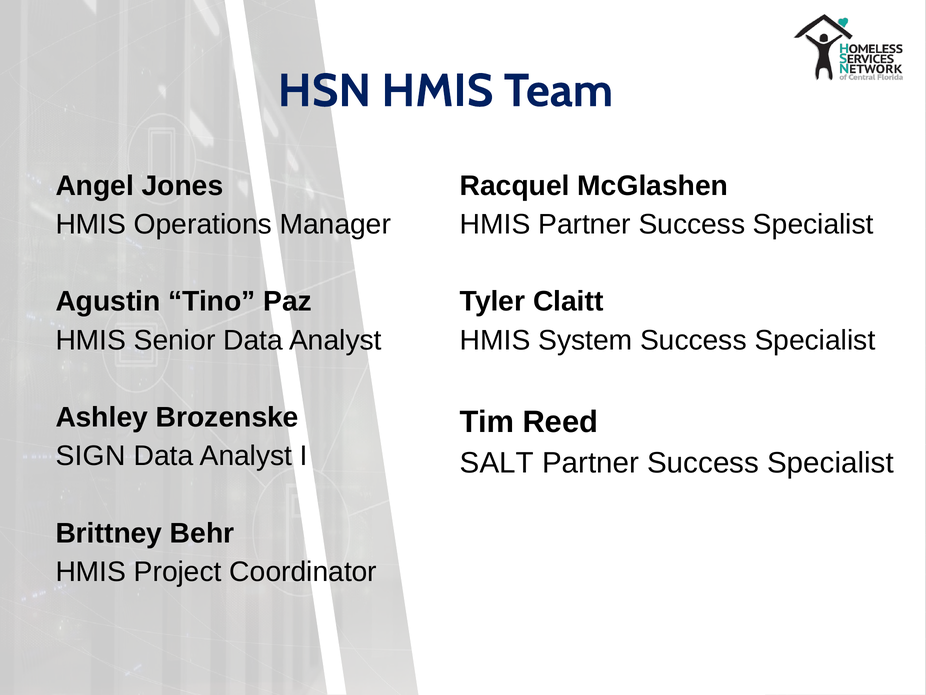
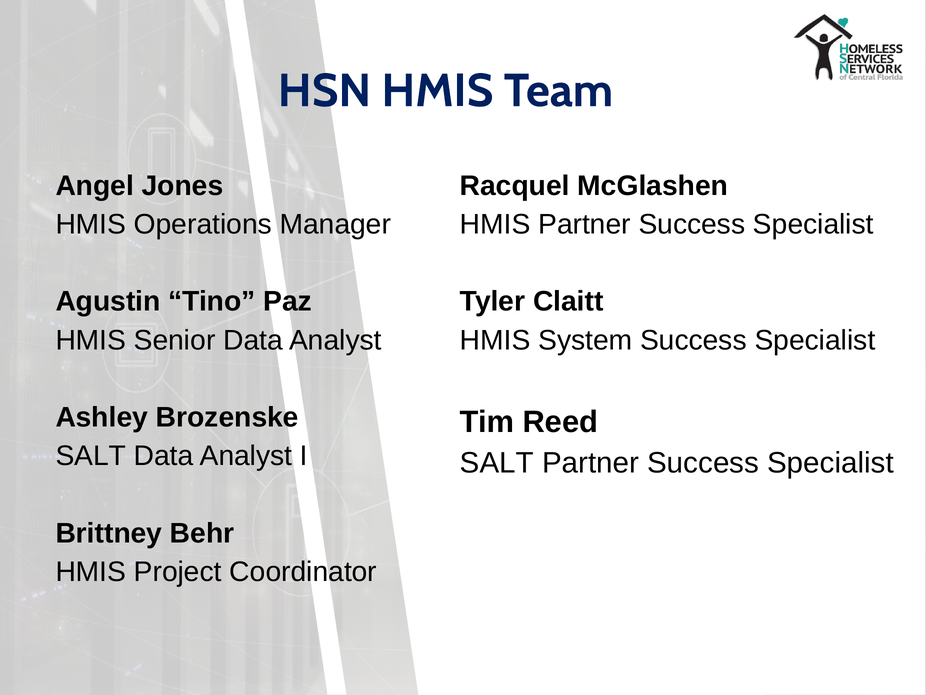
SIGN at (91, 456): SIGN -> SALT
